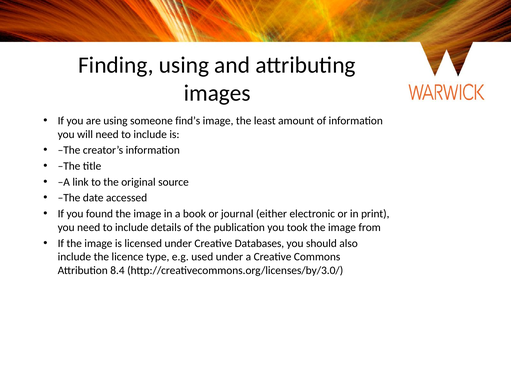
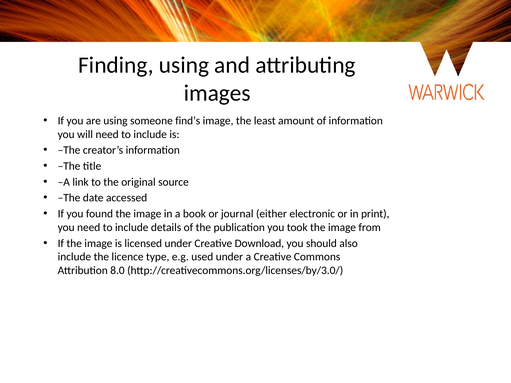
Databases: Databases -> Download
8.4: 8.4 -> 8.0
